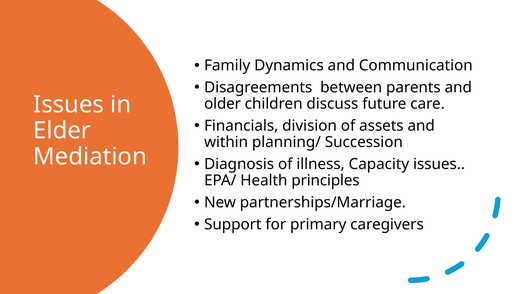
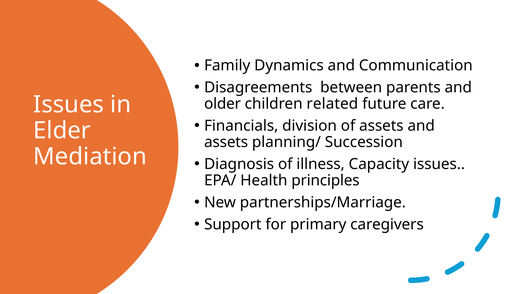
discuss: discuss -> related
within at (226, 142): within -> assets
